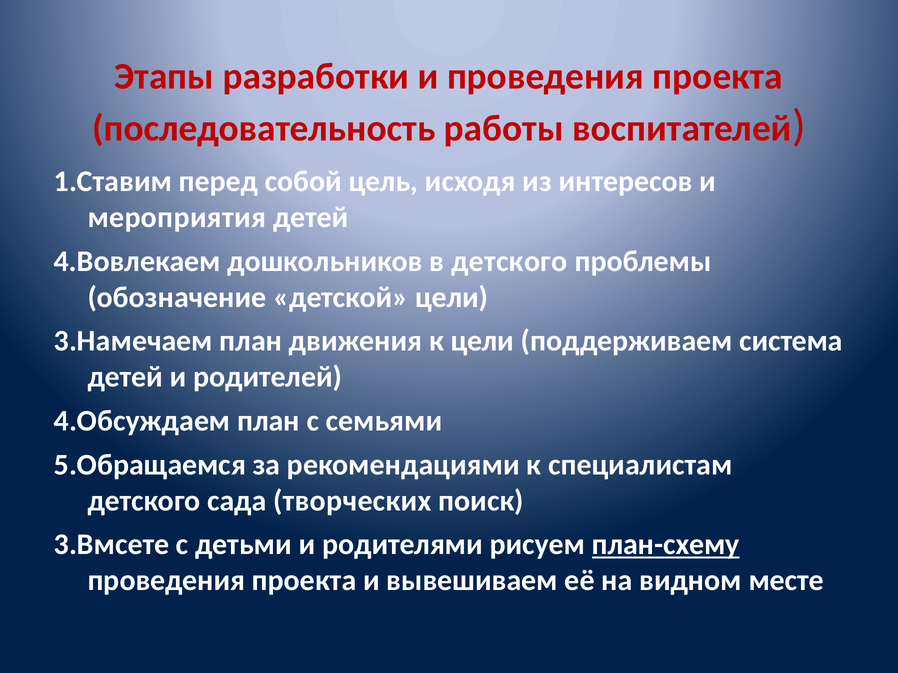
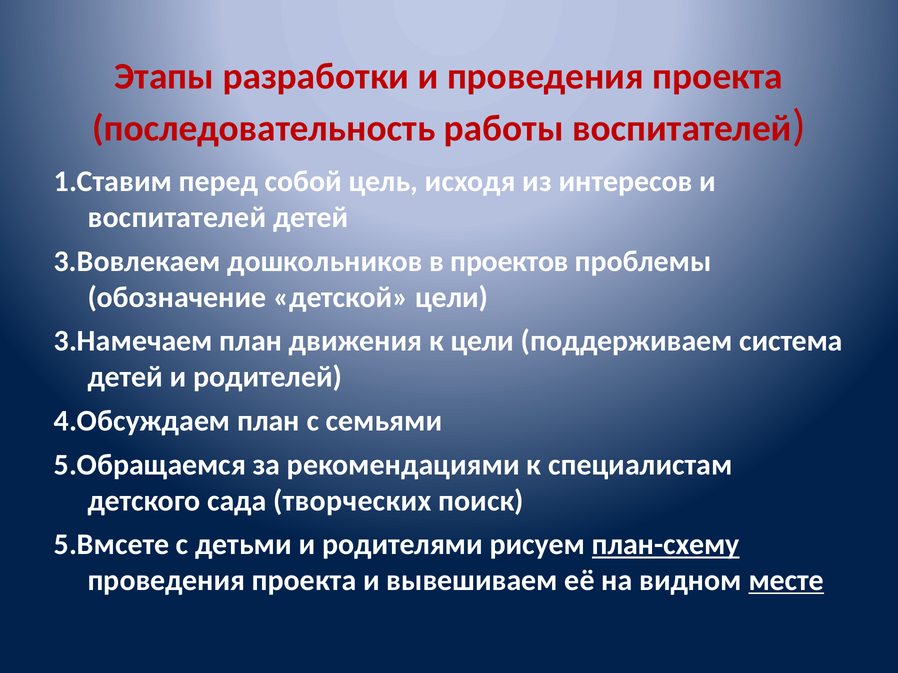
мероприятия at (177, 218): мероприятия -> воспитателей
4.Вовлекаем: 4.Вовлекаем -> 3.Вовлекаем
в детского: детского -> проектов
3.Вмсете: 3.Вмсете -> 5.Вмсете
месте underline: none -> present
